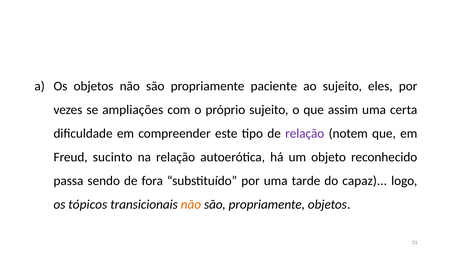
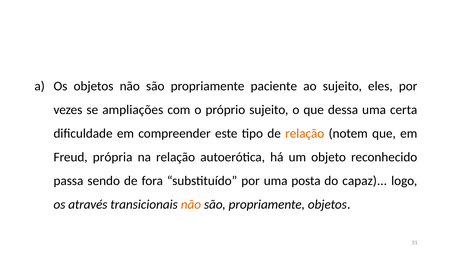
assim: assim -> dessa
relação at (305, 134) colour: purple -> orange
sucinto: sucinto -> própria
tarde: tarde -> posta
tópicos: tópicos -> através
